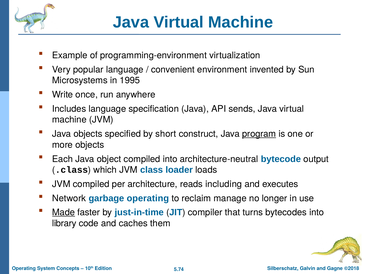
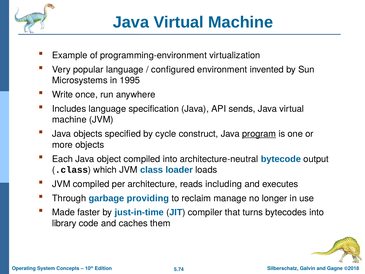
convenient: convenient -> configured
short: short -> cycle
Network: Network -> Through
garbage operating: operating -> providing
Made underline: present -> none
